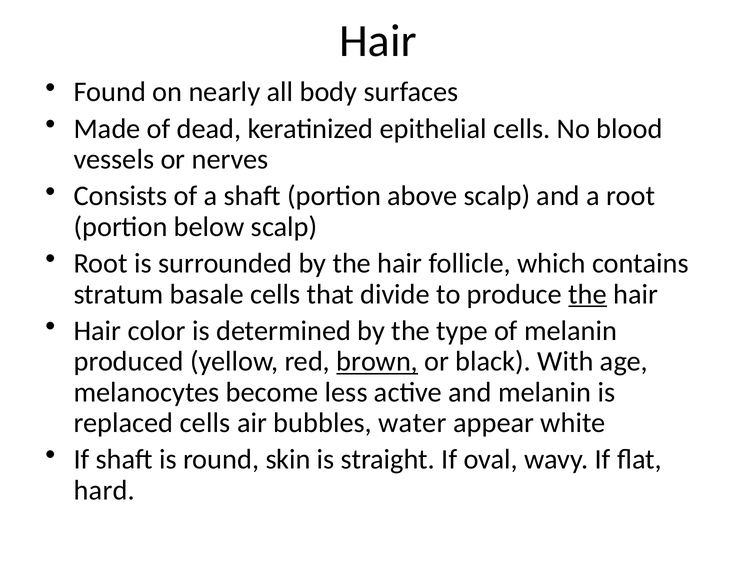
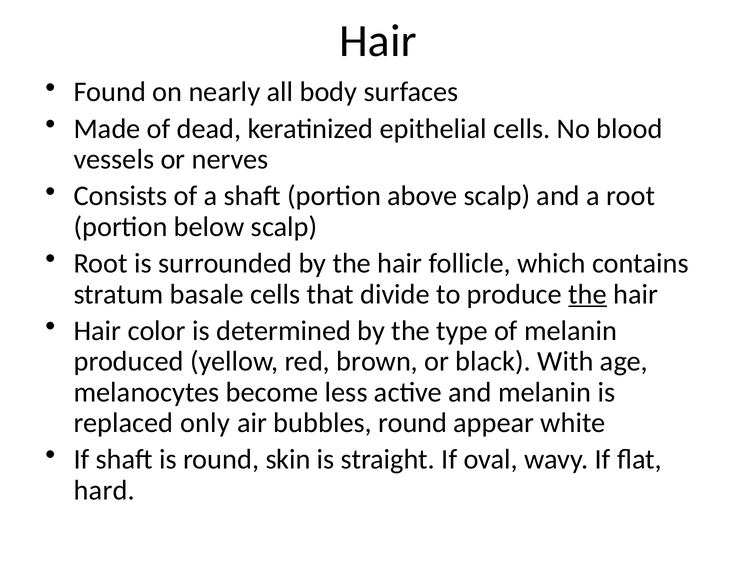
brown underline: present -> none
replaced cells: cells -> only
bubbles water: water -> round
